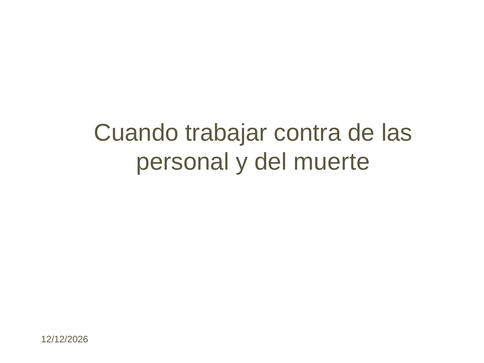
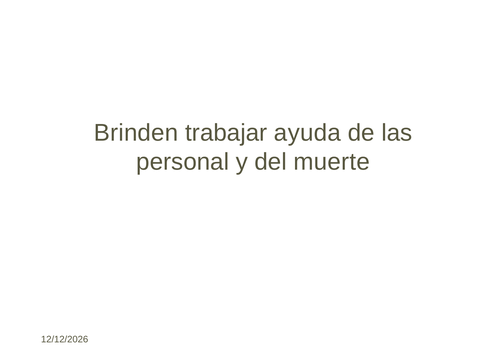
Cuando: Cuando -> Brinden
contra: contra -> ayuda
